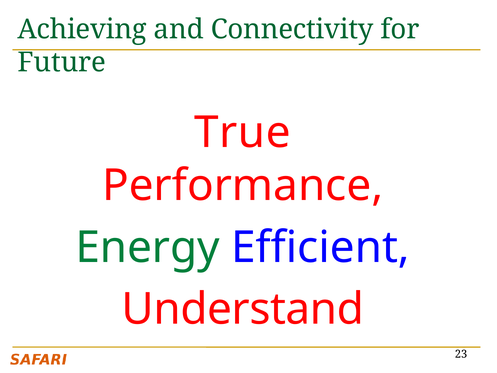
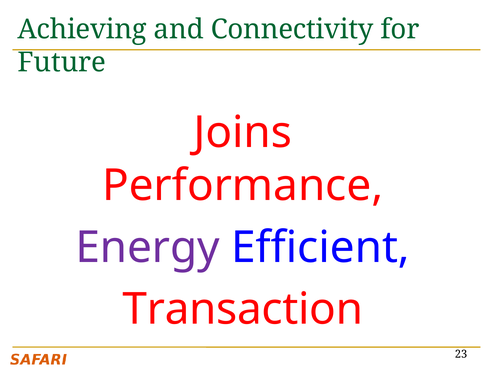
True: True -> Joins
Energy colour: green -> purple
Understand: Understand -> Transaction
